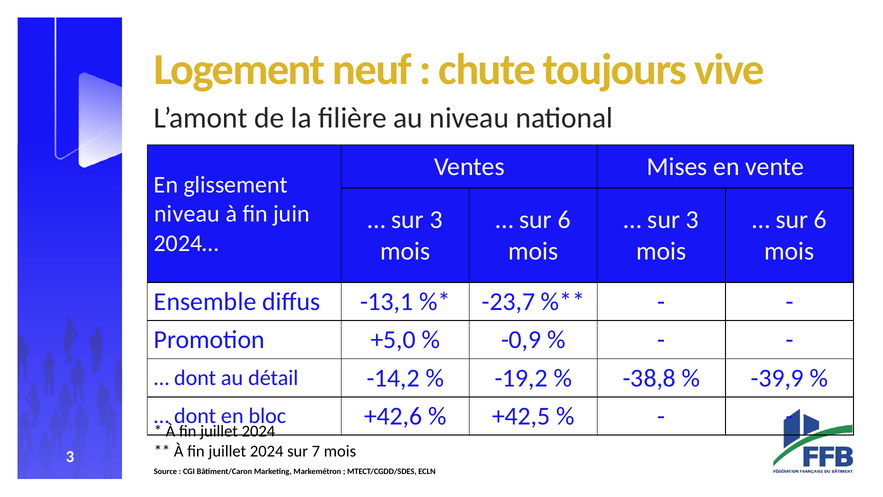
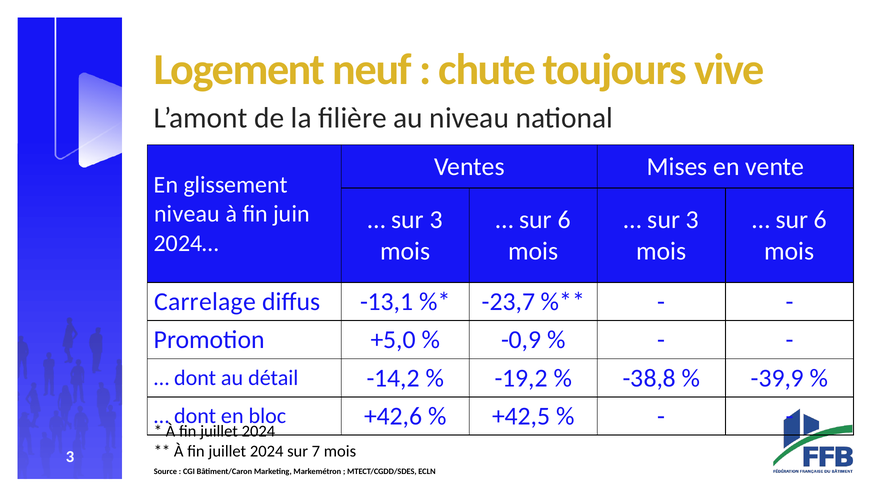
Ensemble: Ensemble -> Carrelage
